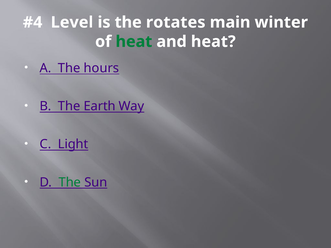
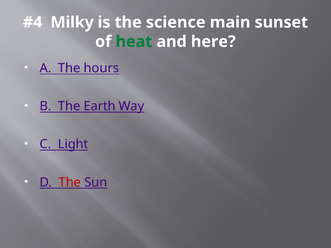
Level: Level -> Milky
rotates: rotates -> science
winter: winter -> sunset
and heat: heat -> here
The at (70, 182) colour: green -> red
